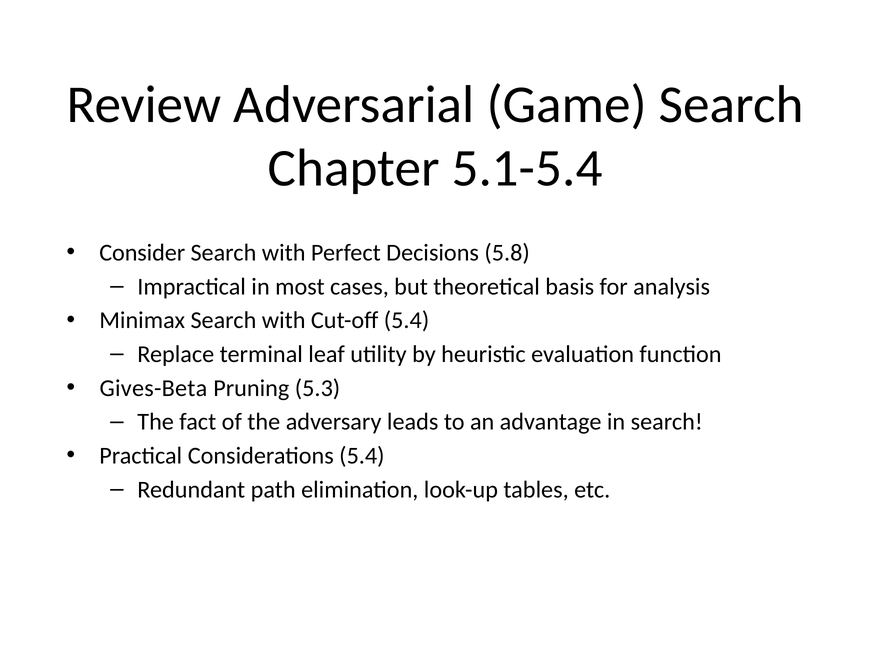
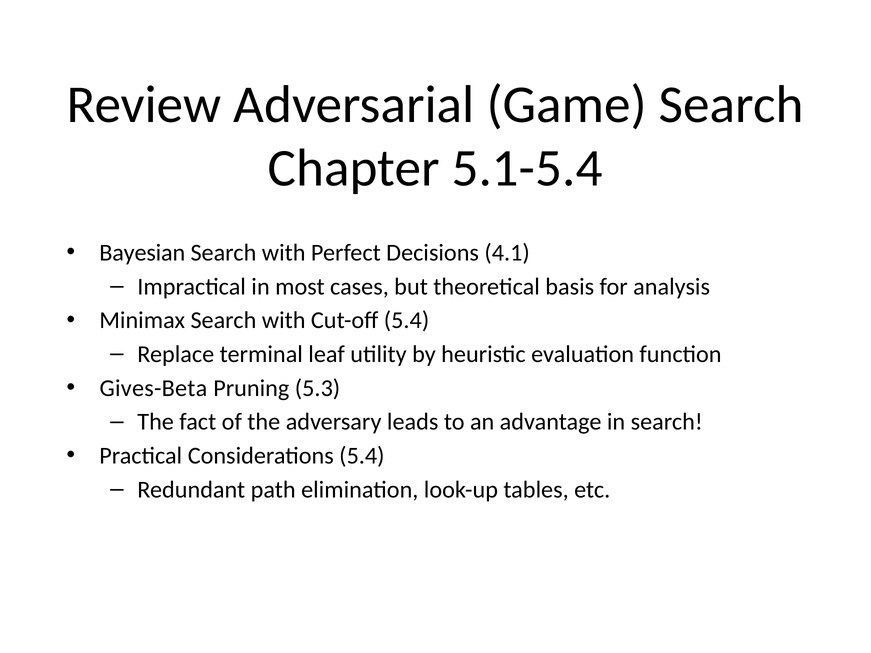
Consider: Consider -> Bayesian
5.8: 5.8 -> 4.1
